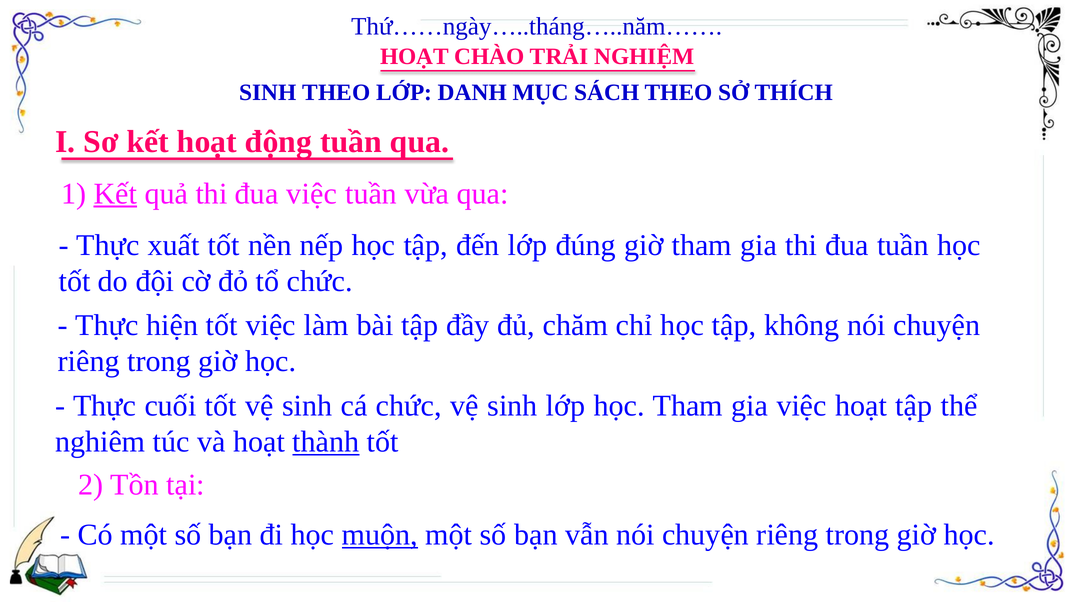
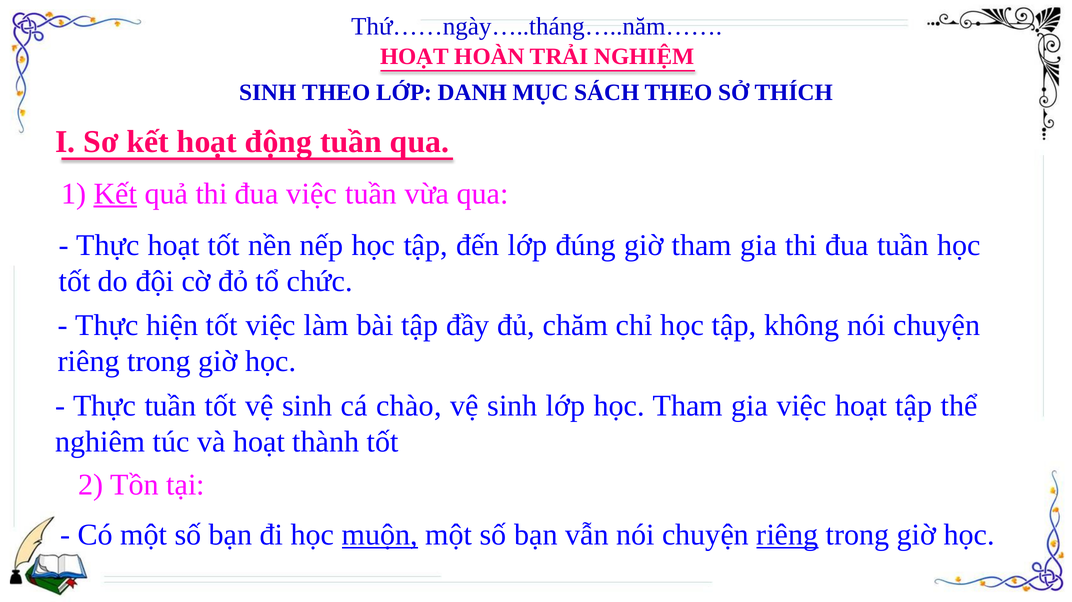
CHÀO: CHÀO -> HOÀN
Thực xuất: xuất -> hoạt
Thực cuối: cuối -> tuần
cá chức: chức -> chào
thành underline: present -> none
riêng at (787, 535) underline: none -> present
